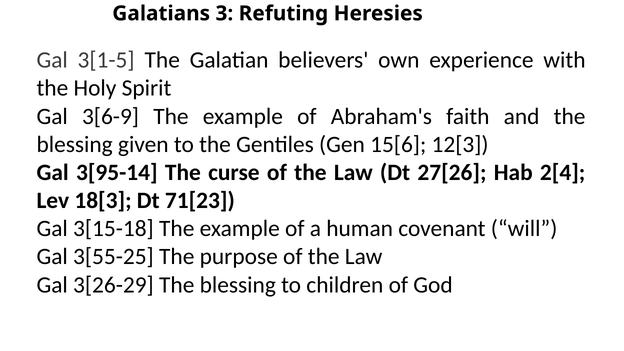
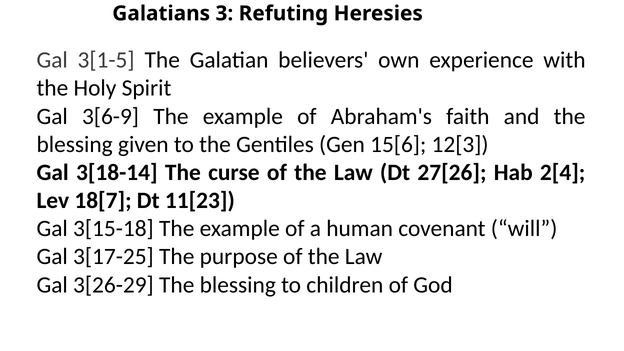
3[95-14: 3[95-14 -> 3[18-14
18[3: 18[3 -> 18[7
71[23: 71[23 -> 11[23
3[55-25: 3[55-25 -> 3[17-25
